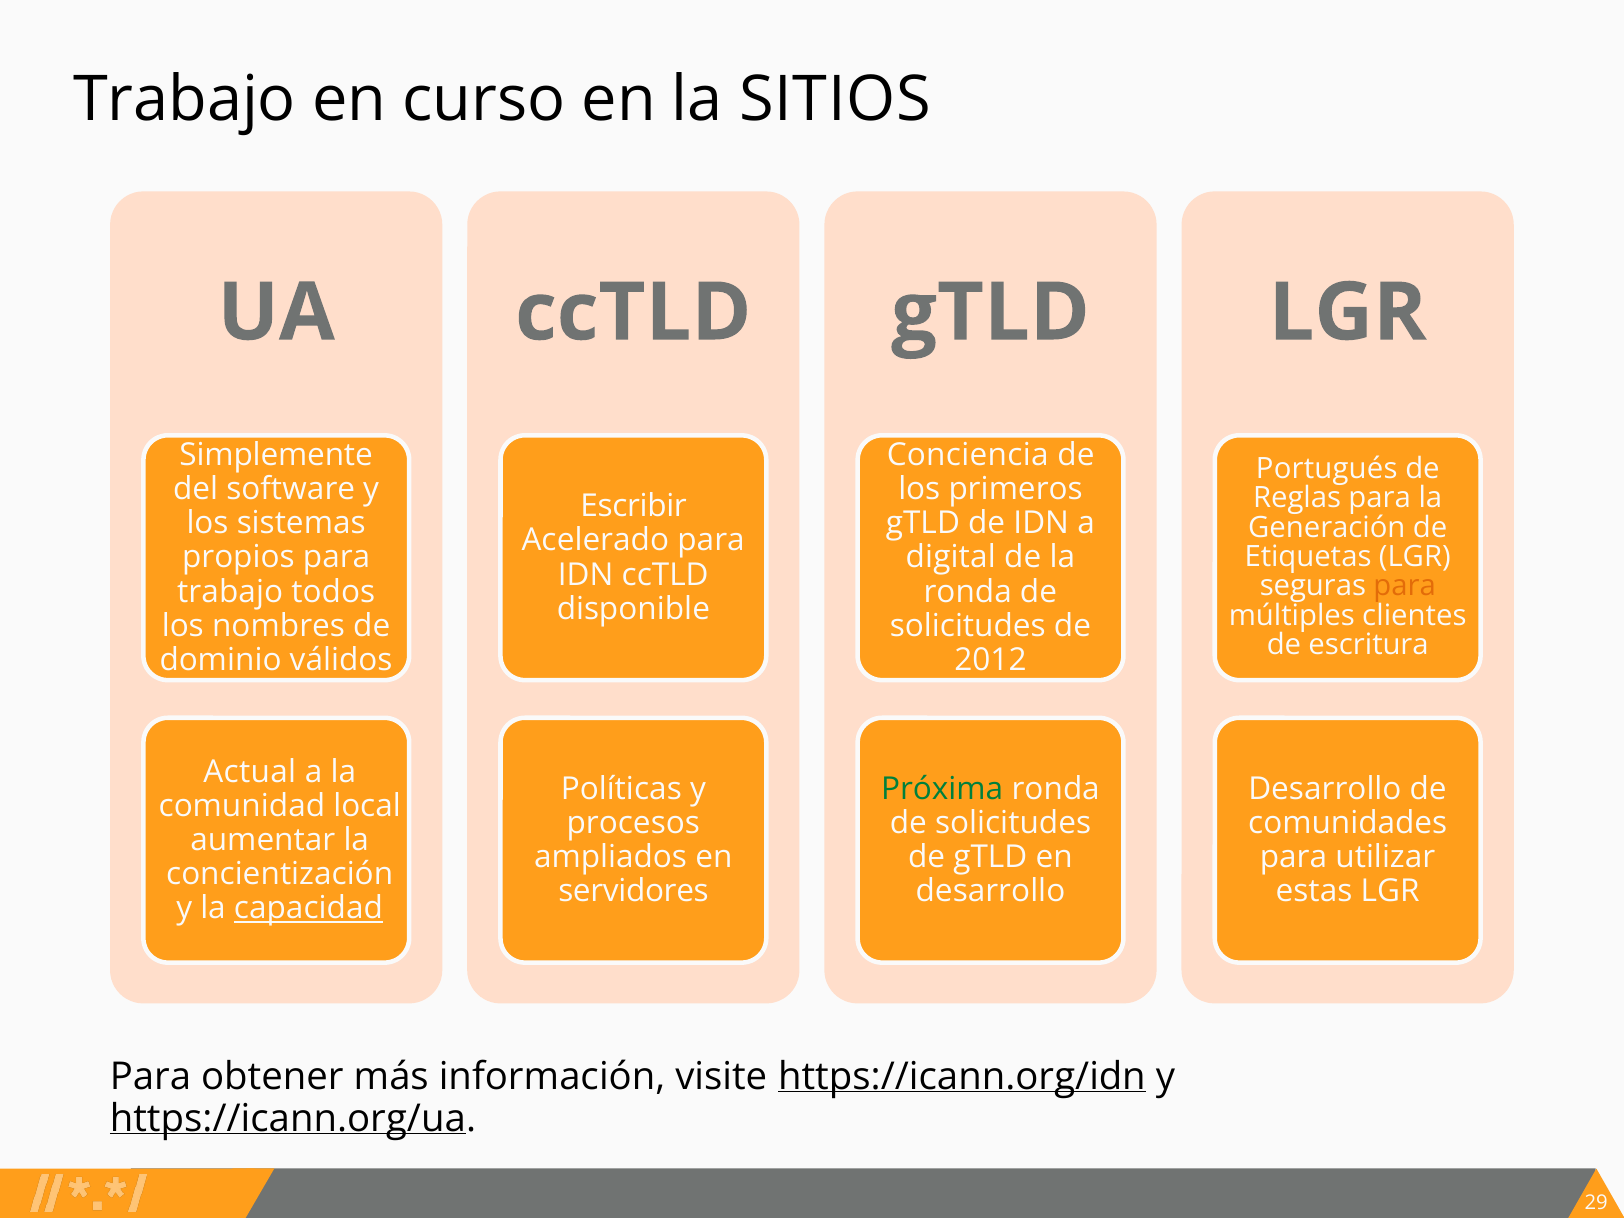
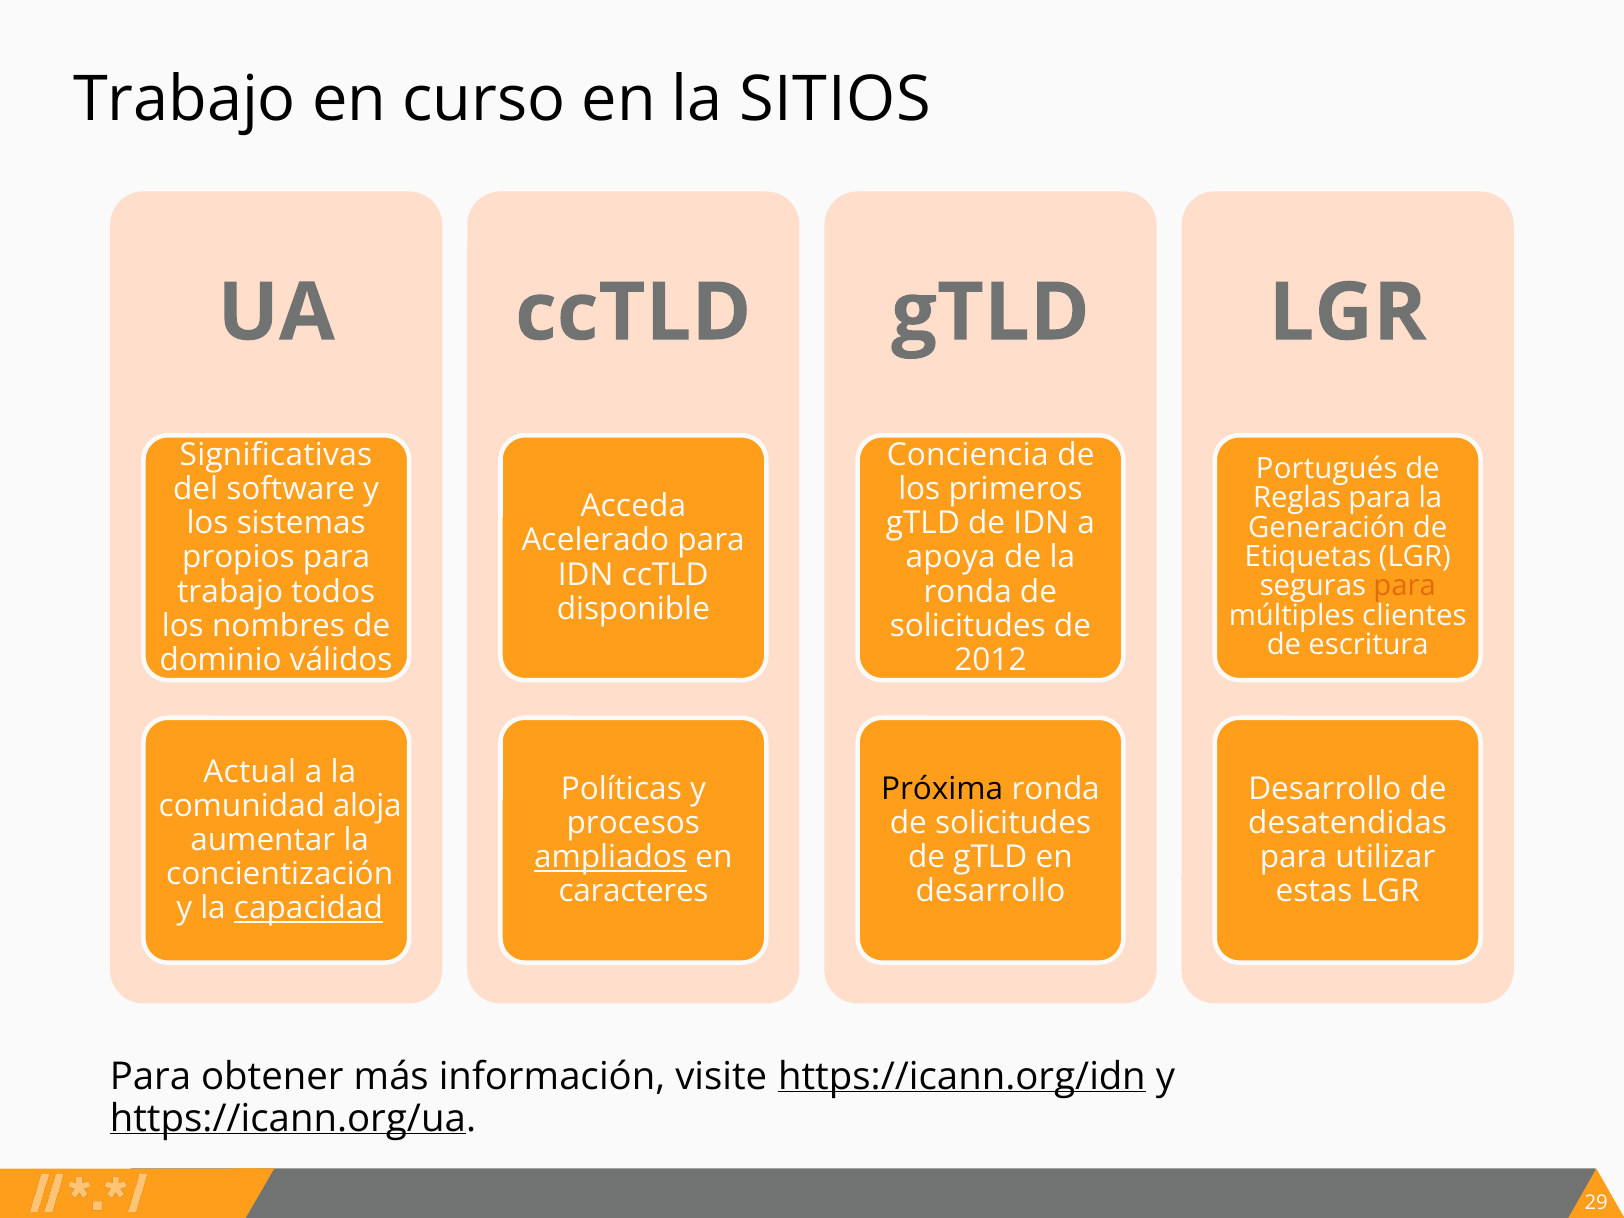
Simplemente: Simplemente -> Significativas
Escribir: Escribir -> Acceda
digital: digital -> apoya
Próxima colour: green -> black
local: local -> aloja
comunidades: comunidades -> desatendidas
ampliados underline: none -> present
servidores: servidores -> caracteres
